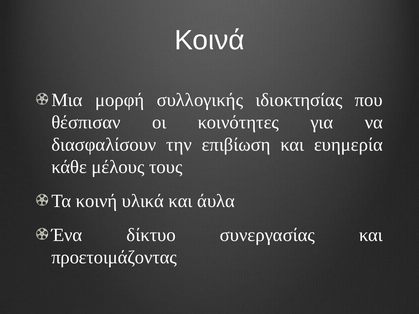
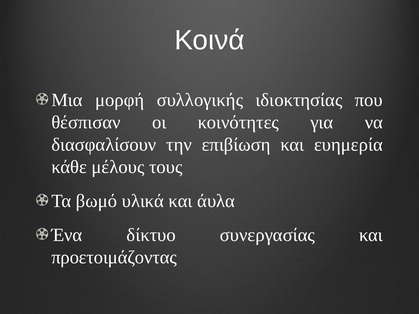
κοινή: κοινή -> βωμό
